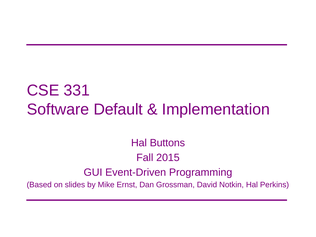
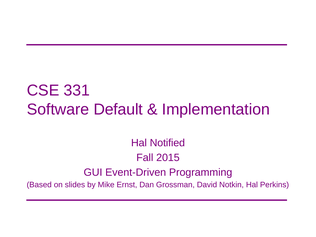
Buttons: Buttons -> Notified
